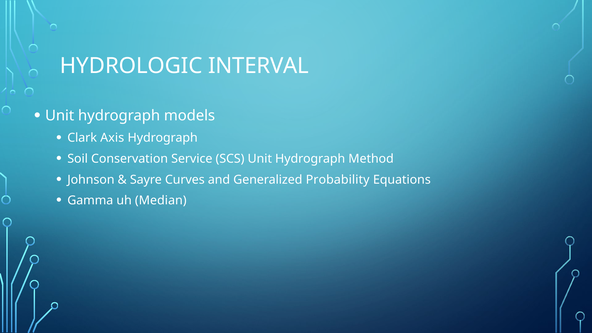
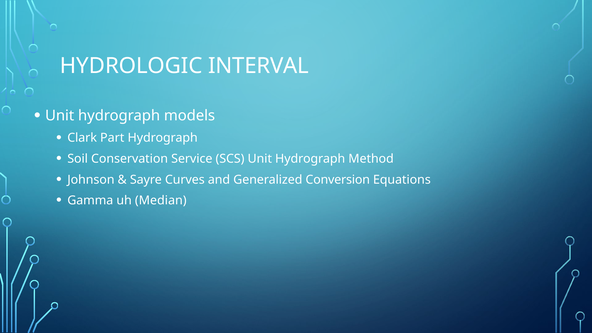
Axis: Axis -> Part
Probability: Probability -> Conversion
